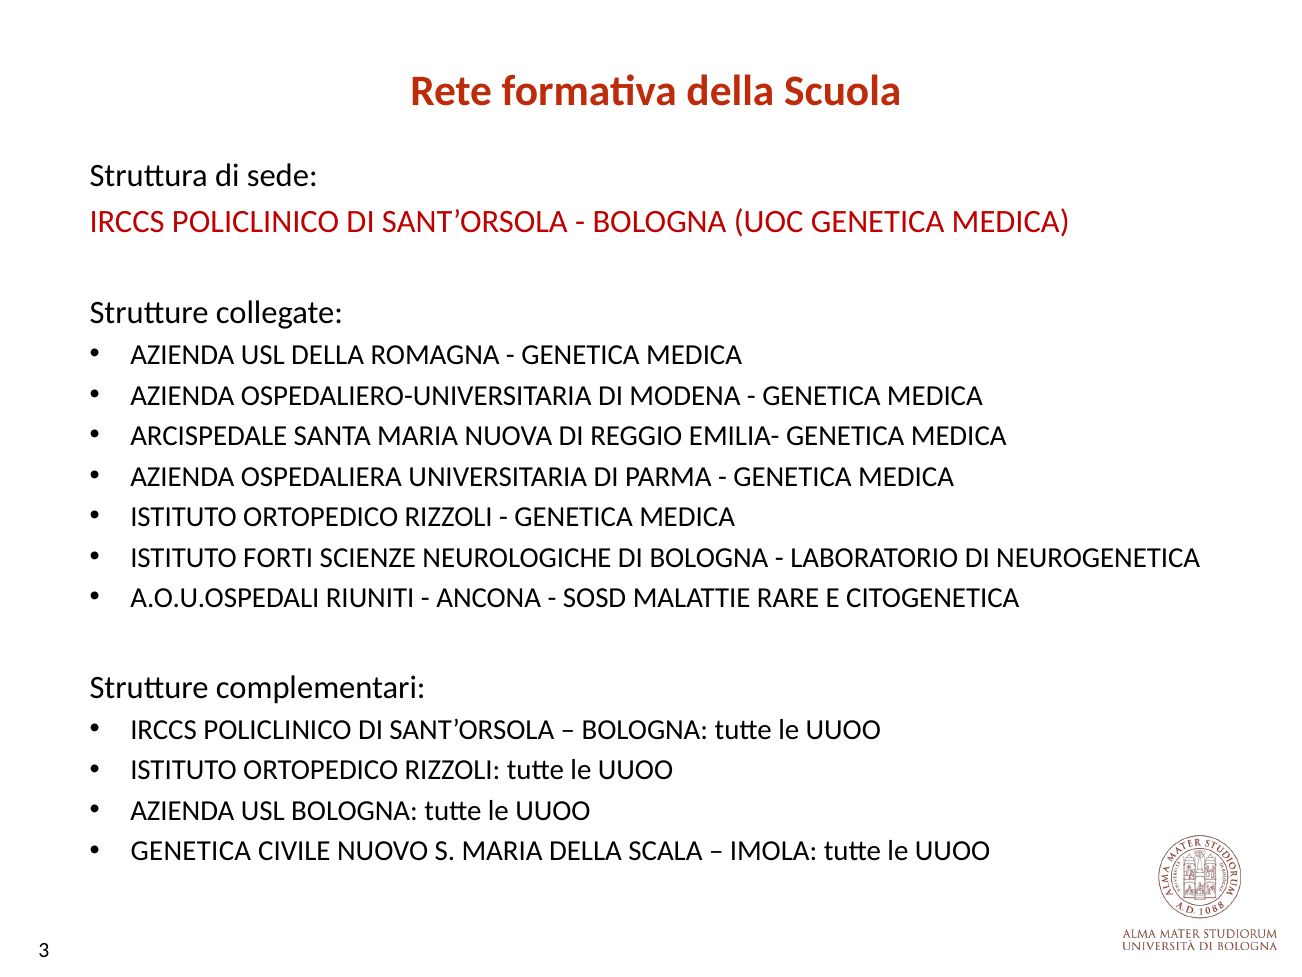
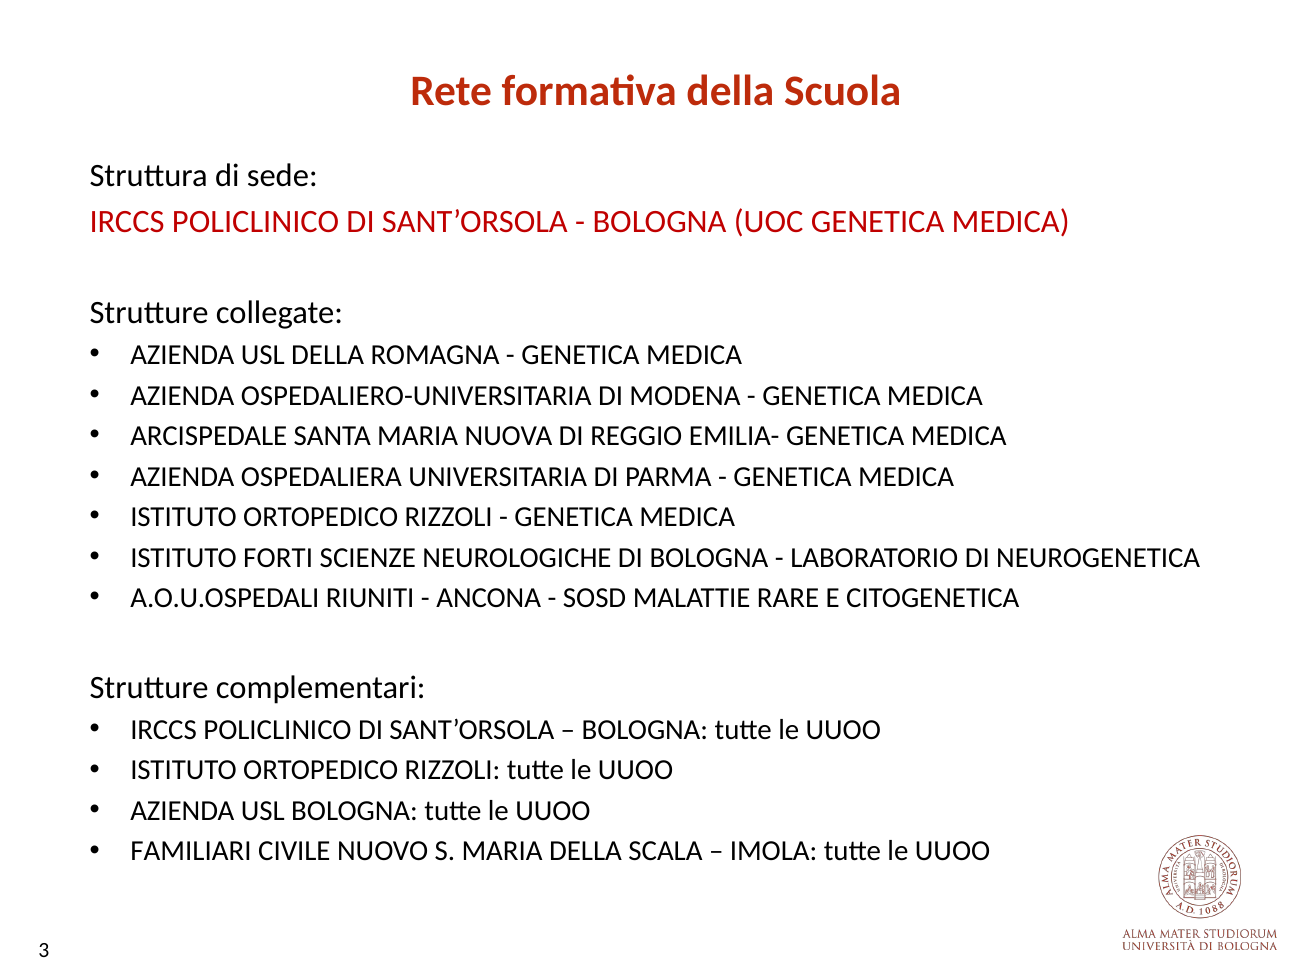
GENETICA at (191, 851): GENETICA -> FAMILIARI
